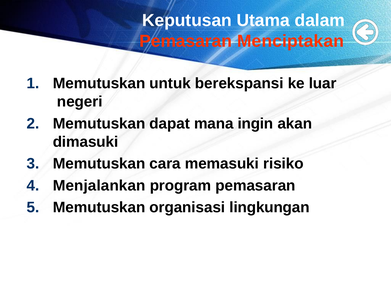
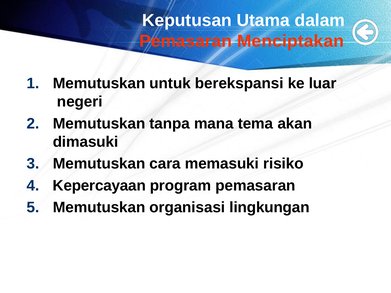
dapat: dapat -> tanpa
ingin: ingin -> tema
Menjalankan: Menjalankan -> Kepercayaan
